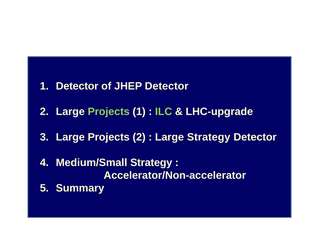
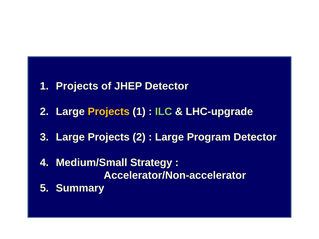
1 Detector: Detector -> Projects
Projects at (109, 112) colour: light green -> yellow
Large Strategy: Strategy -> Program
